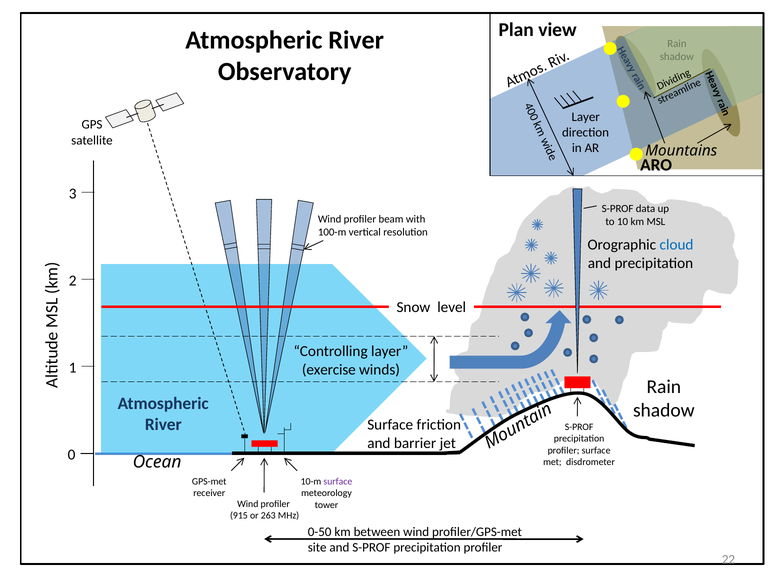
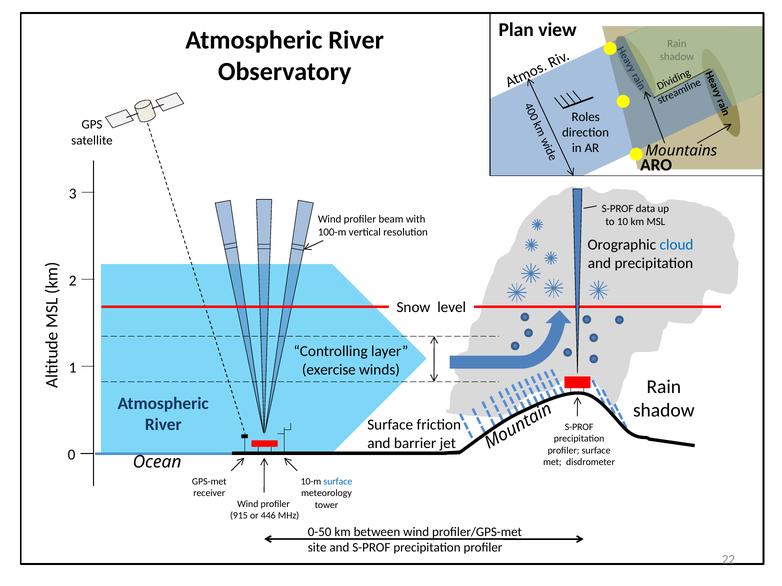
Layer at (586, 117): Layer -> Roles
surface at (338, 482) colour: purple -> blue
263: 263 -> 446
